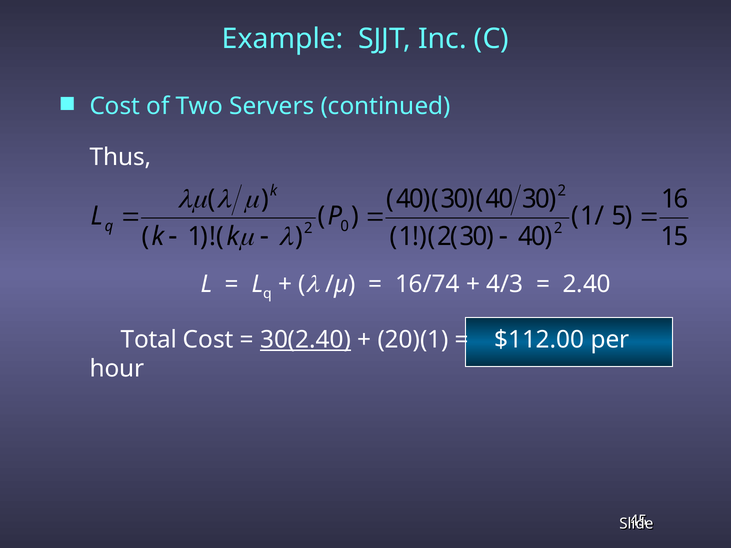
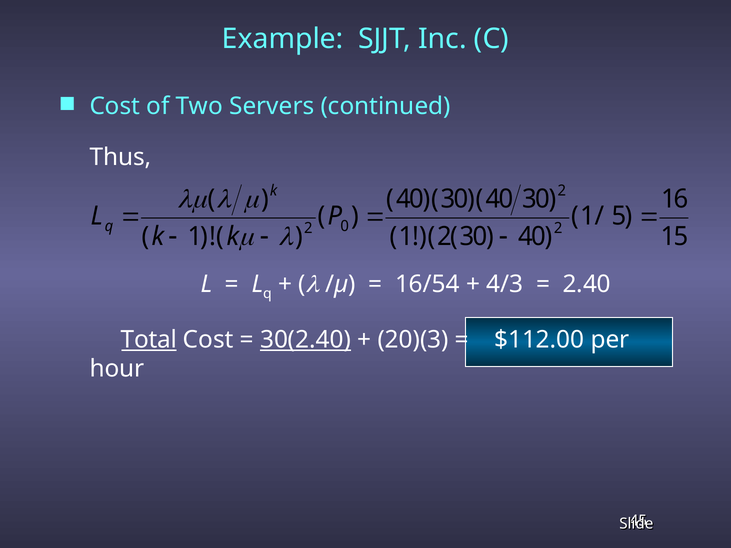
16/74: 16/74 -> 16/54
Total underline: none -> present
20)(1: 20)(1 -> 20)(3
